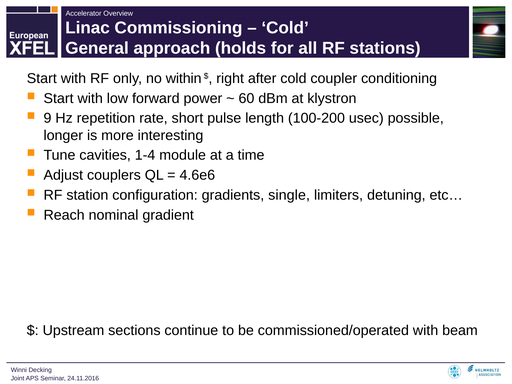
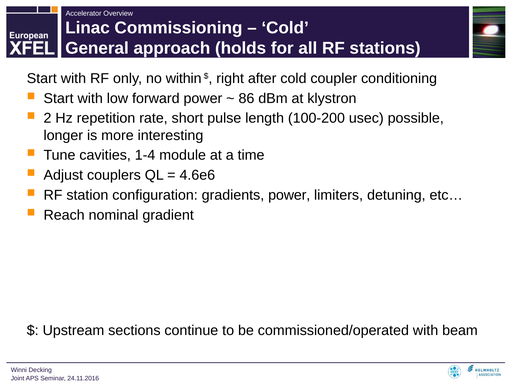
60: 60 -> 86
9: 9 -> 2
gradients single: single -> power
